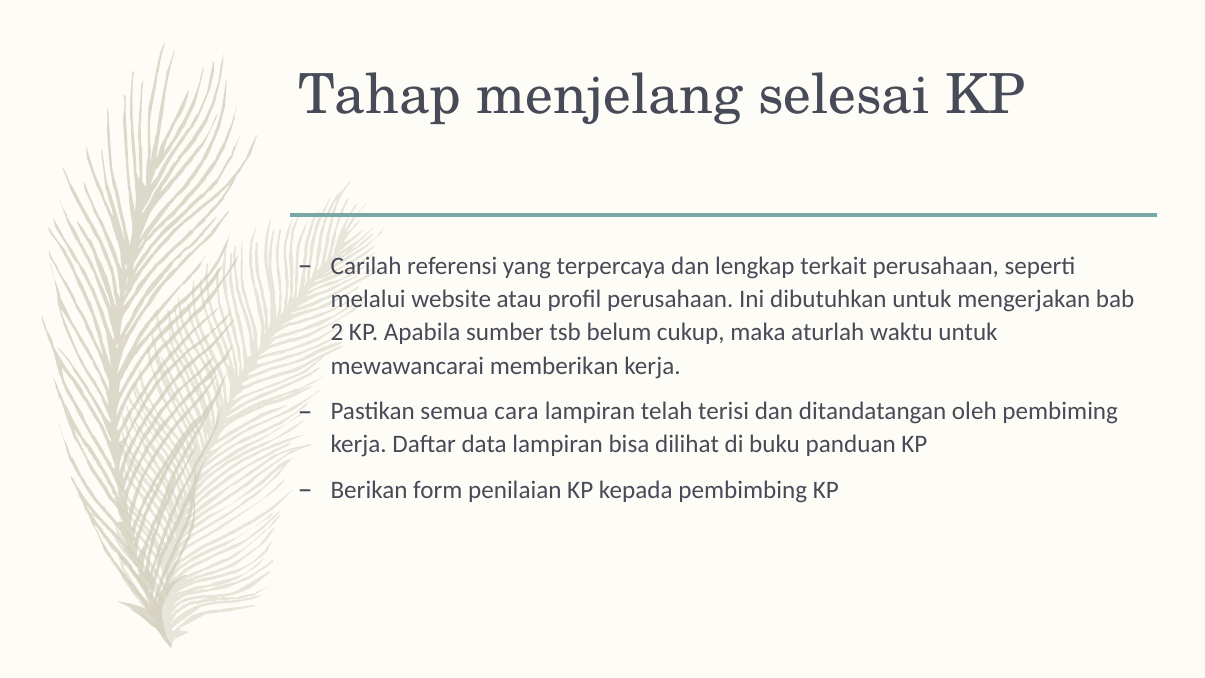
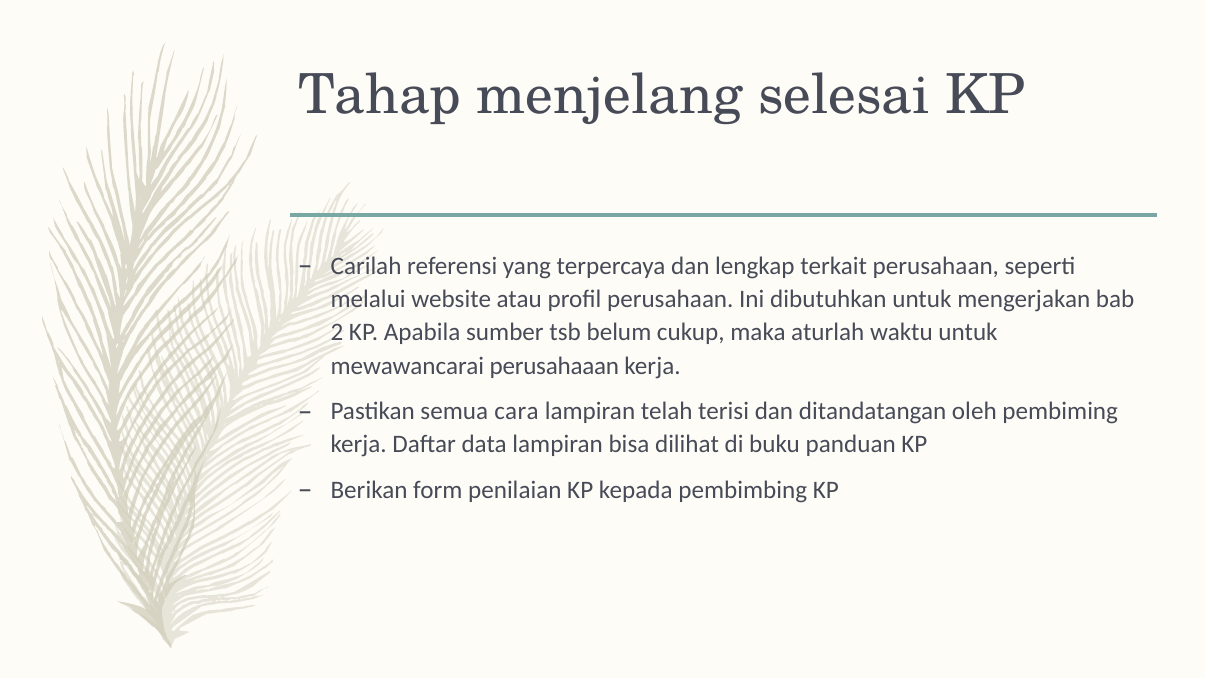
memberikan: memberikan -> perusahaaan
